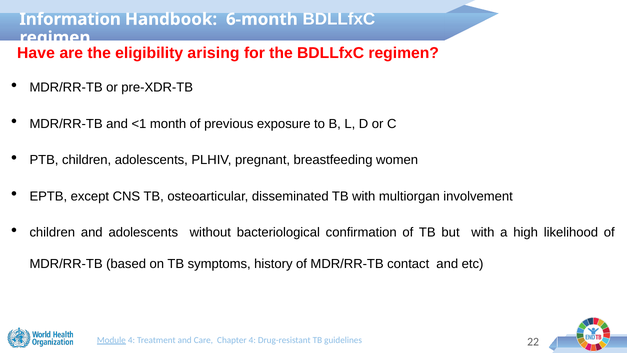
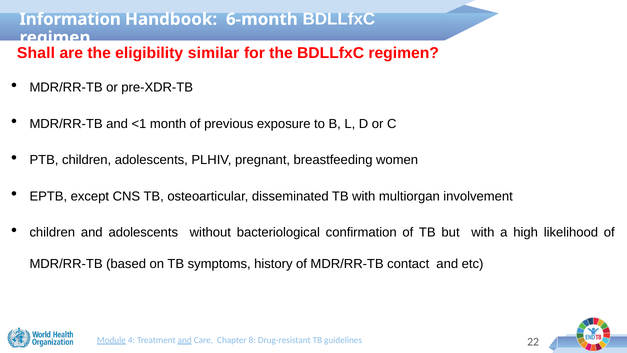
Have: Have -> Shall
arising: arising -> similar
and underline: none -> present
Chapter 4: 4 -> 8
